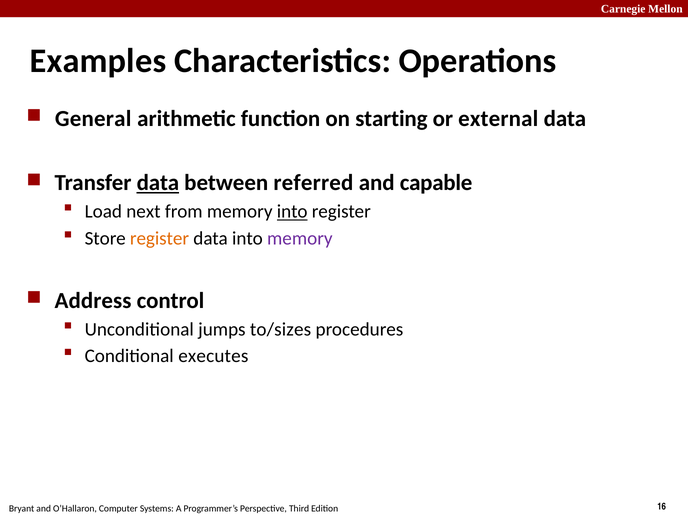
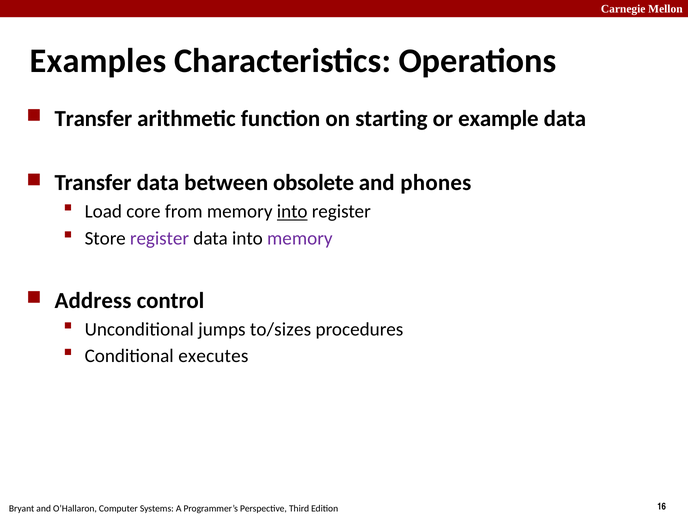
General at (93, 119): General -> Transfer
external: external -> example
data at (158, 183) underline: present -> none
referred: referred -> obsolete
capable: capable -> phones
next: next -> core
register at (159, 238) colour: orange -> purple
